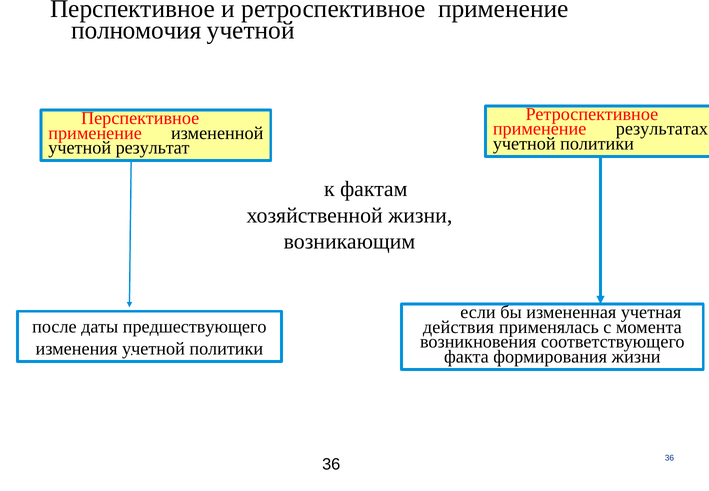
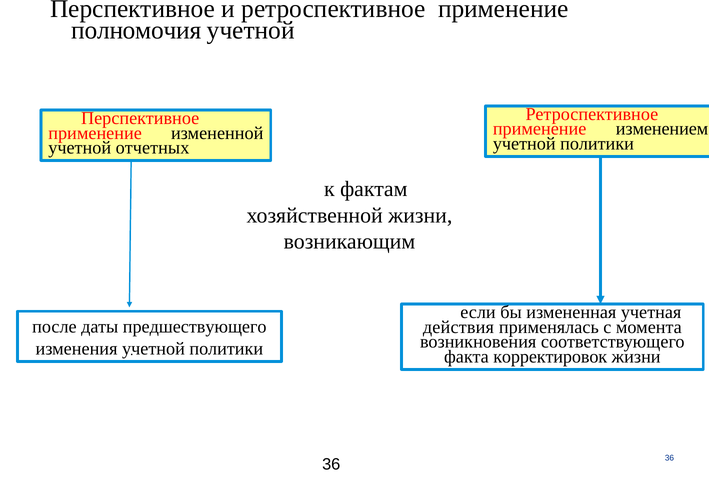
результатах: результатах -> изменением
результат: результат -> отчетных
формирования: формирования -> корректировок
